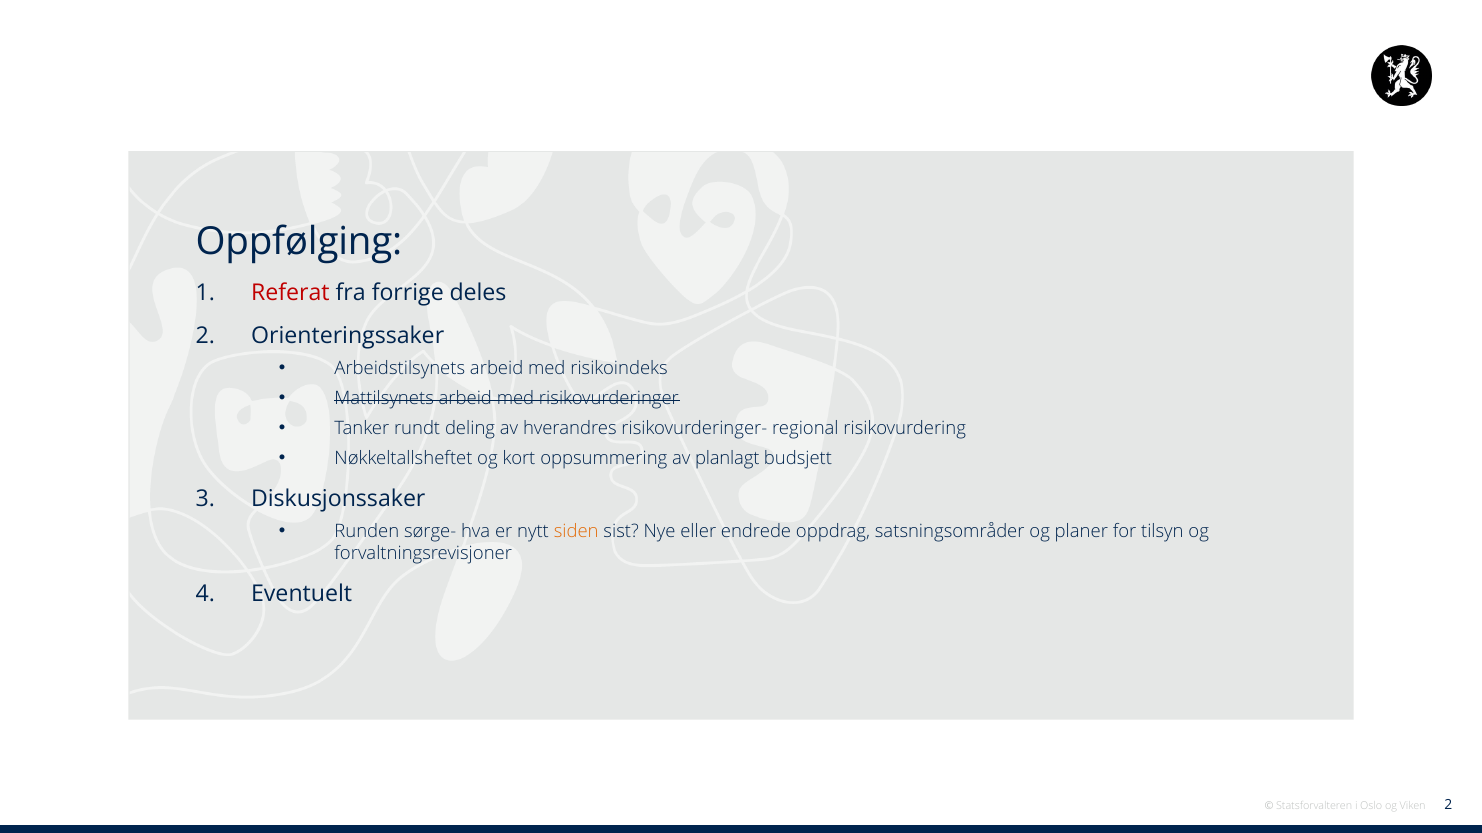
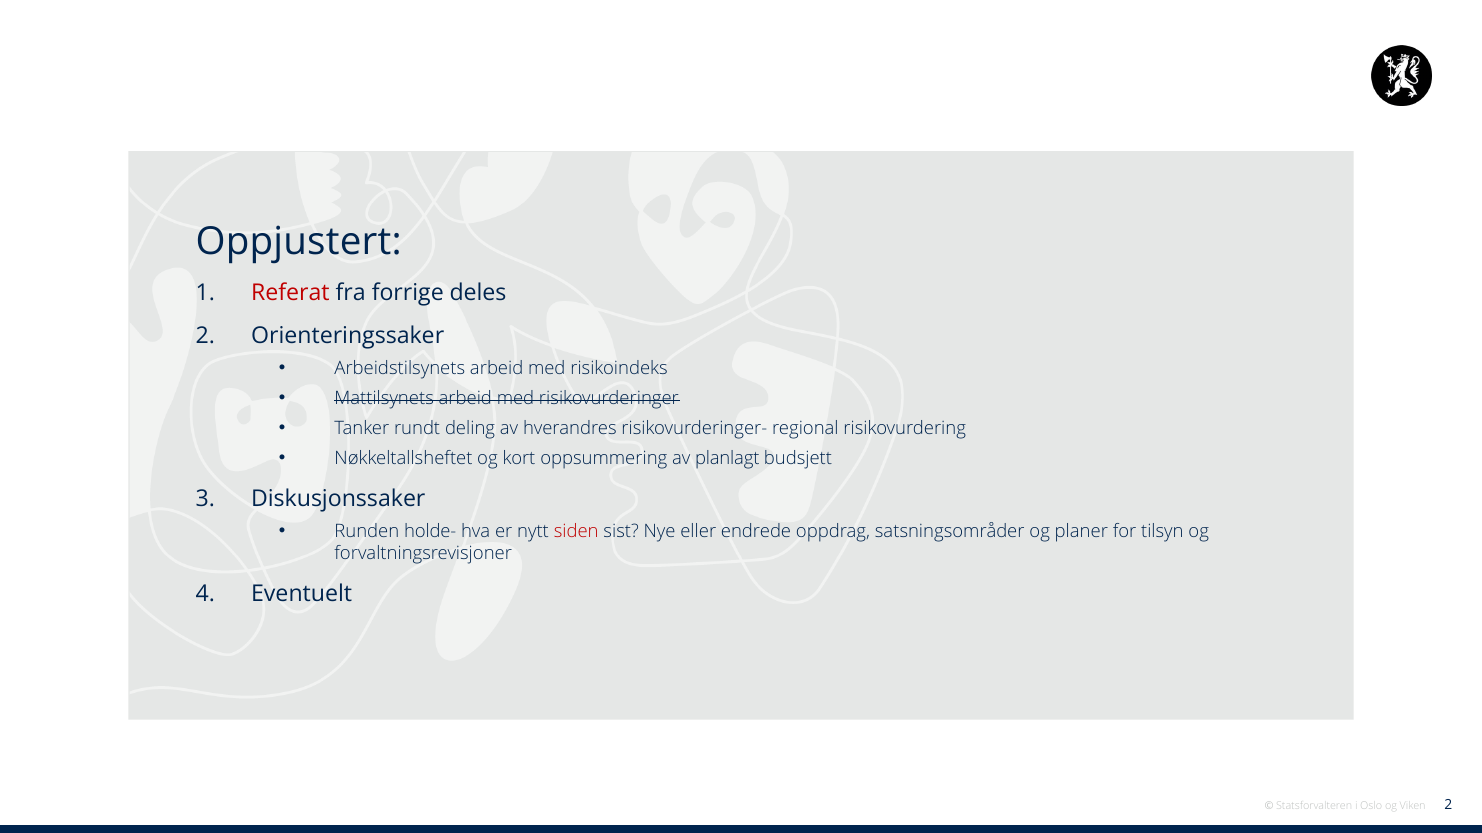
Oppfølging: Oppfølging -> Oppjustert
sørge-: sørge- -> holde-
siden colour: orange -> red
